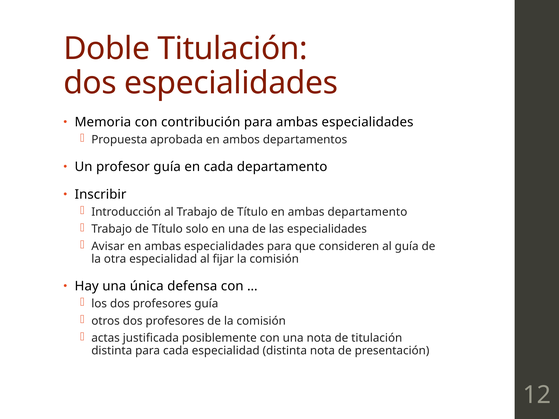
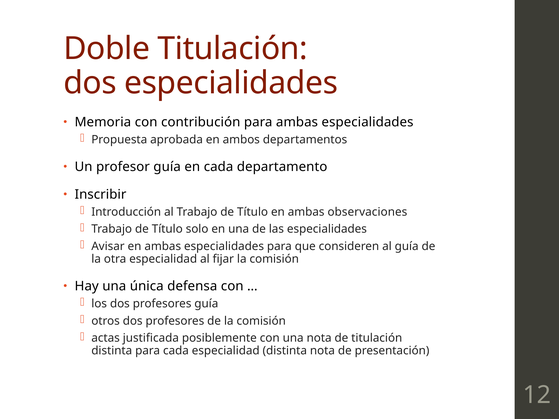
ambas departamento: departamento -> observaciones
